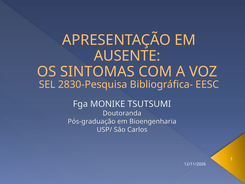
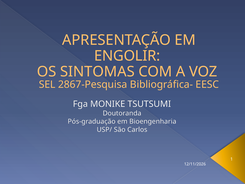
AUSENTE: AUSENTE -> ENGOLIR
2830-Pesquisa: 2830-Pesquisa -> 2867-Pesquisa
